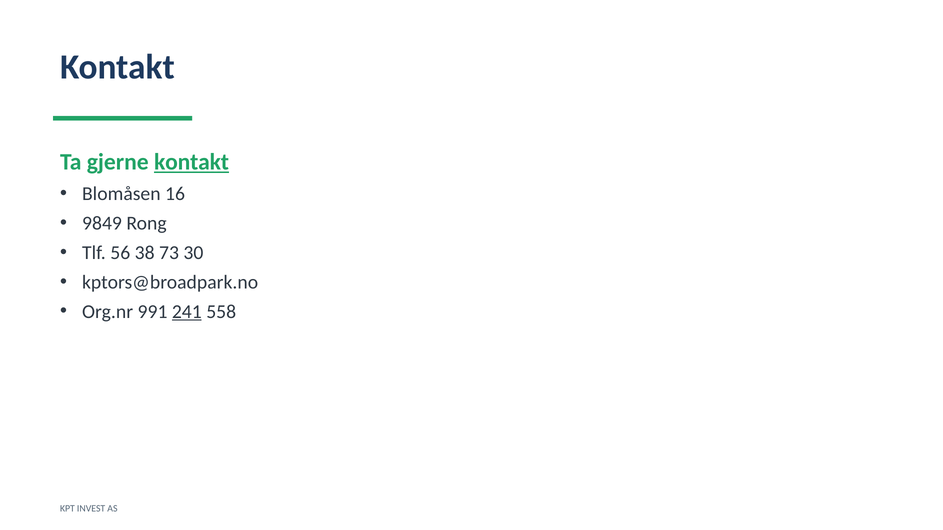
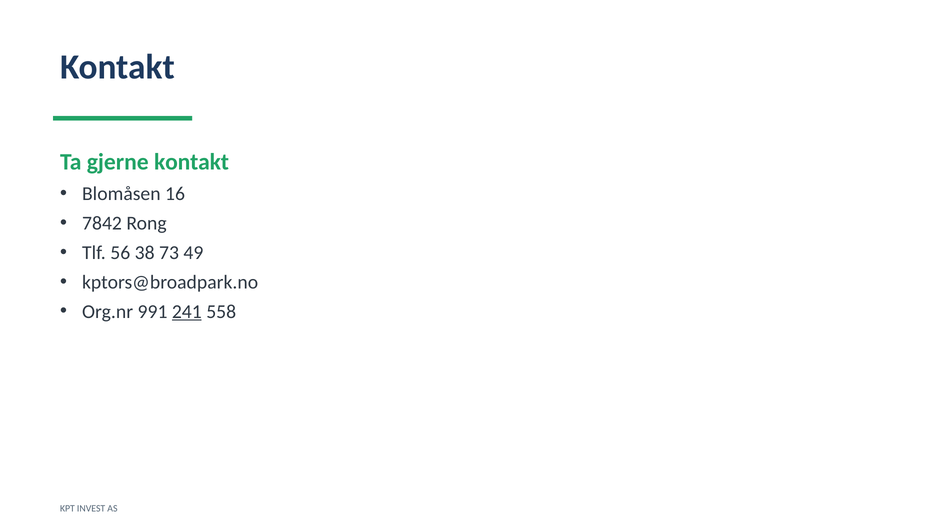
kontakt at (191, 162) underline: present -> none
9849: 9849 -> 7842
30: 30 -> 49
